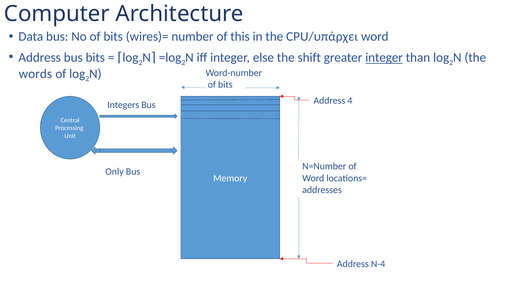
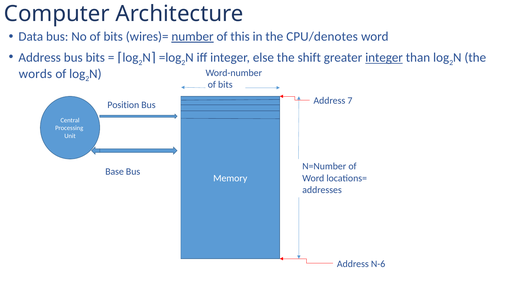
number underline: none -> present
CPU/υπάρχει: CPU/υπάρχει -> CPU/denotes
4: 4 -> 7
Integers: Integers -> Position
Only: Only -> Base
N-4: N-4 -> N-6
